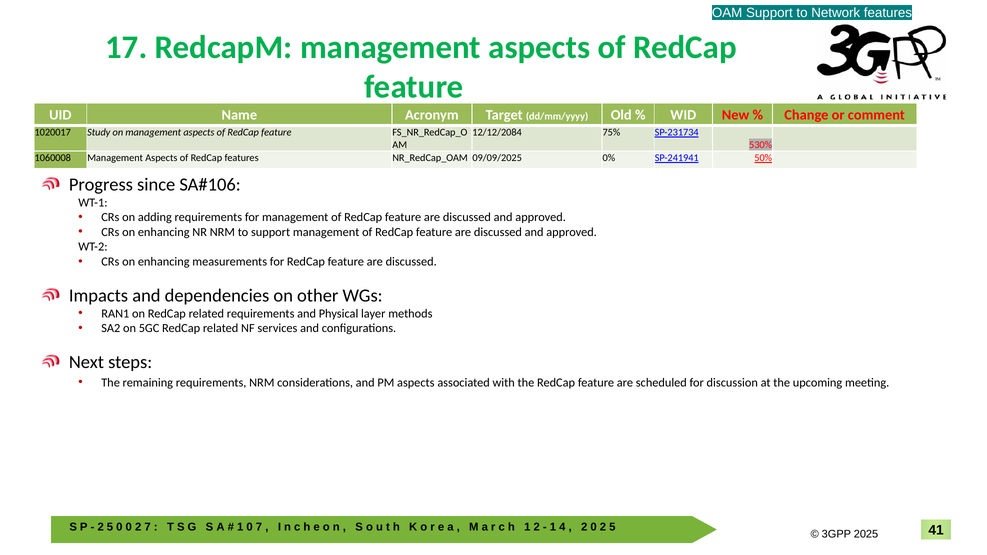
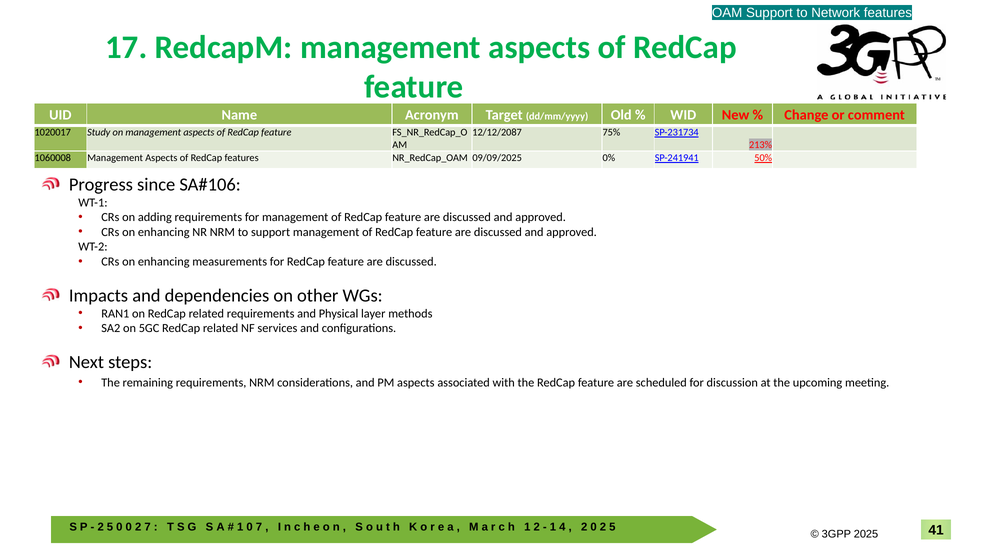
12/12/2084: 12/12/2084 -> 12/12/2087
530%: 530% -> 213%
